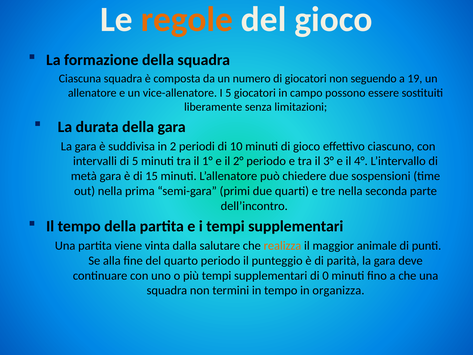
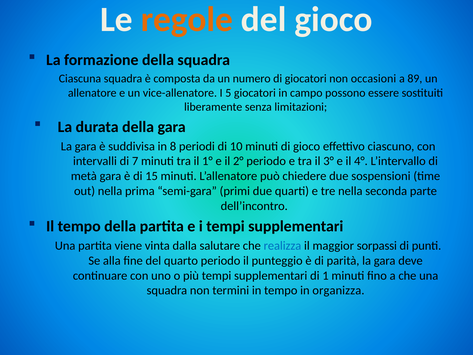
seguendo: seguendo -> occasioni
19: 19 -> 89
2: 2 -> 8
di 5: 5 -> 7
realizza colour: orange -> blue
animale: animale -> sorpassi
0: 0 -> 1
